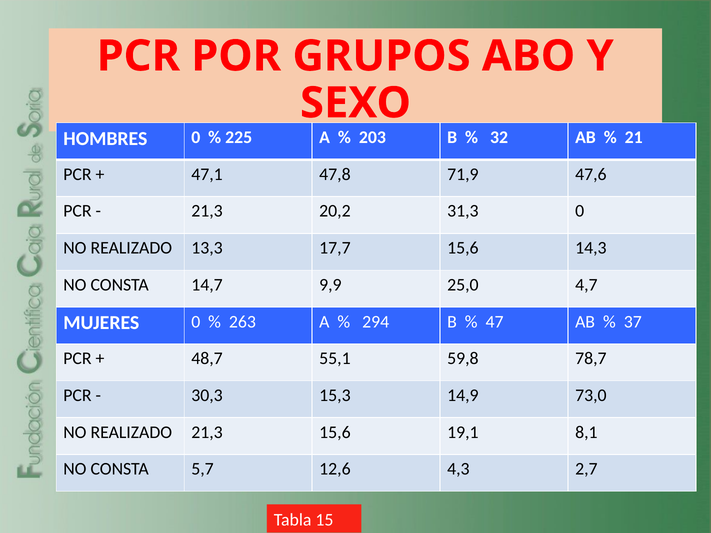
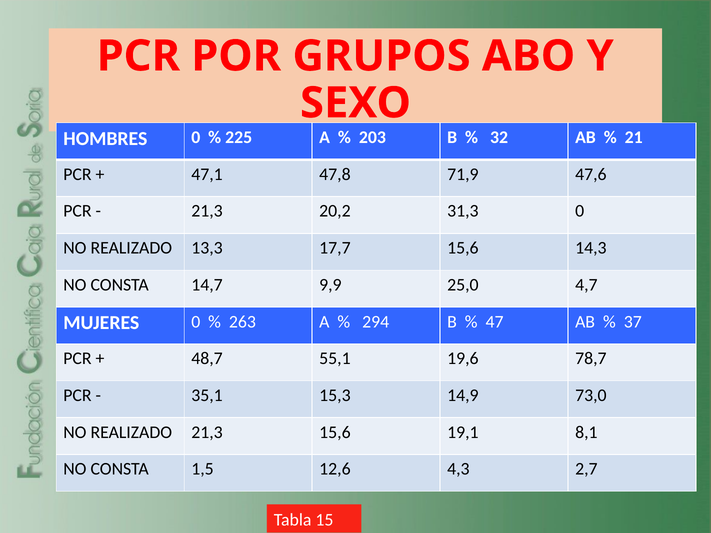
59,8: 59,8 -> 19,6
30,3: 30,3 -> 35,1
5,7: 5,7 -> 1,5
